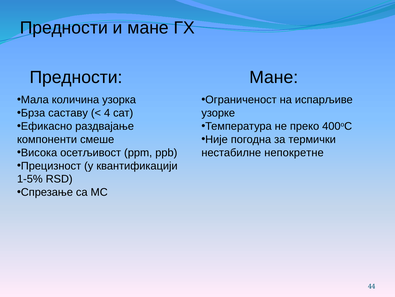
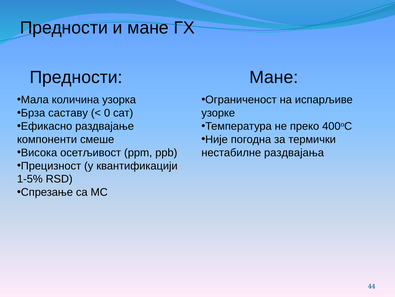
4: 4 -> 0
непокретне: непокретне -> раздвајања
